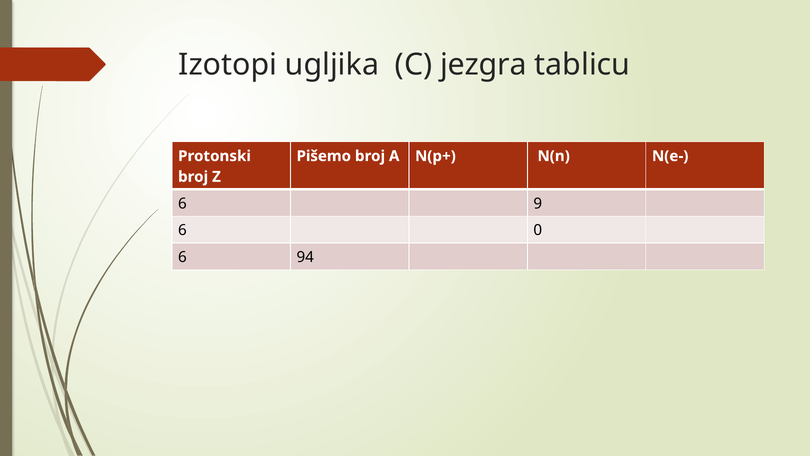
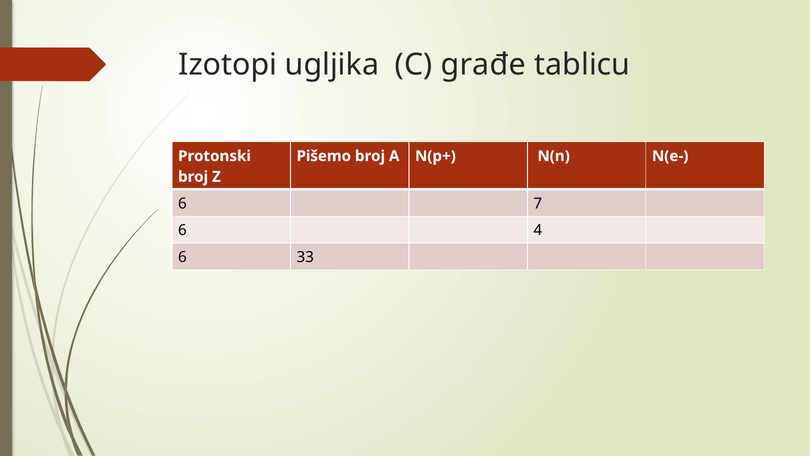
jezgra: jezgra -> građe
9: 9 -> 7
0: 0 -> 4
94: 94 -> 33
